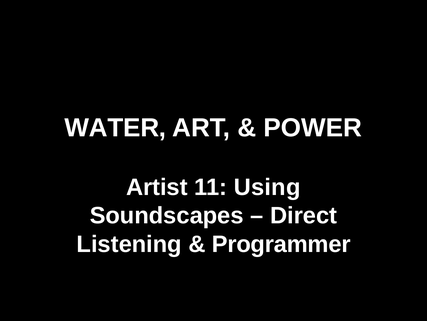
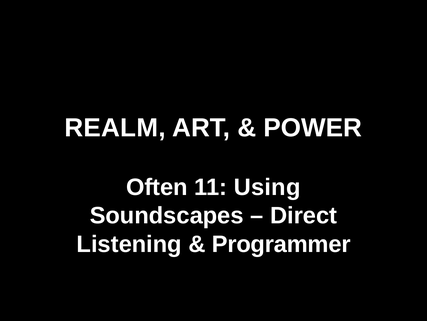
WATER: WATER -> REALM
Artist: Artist -> Often
